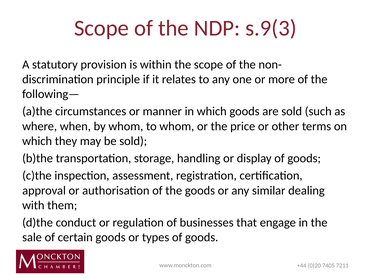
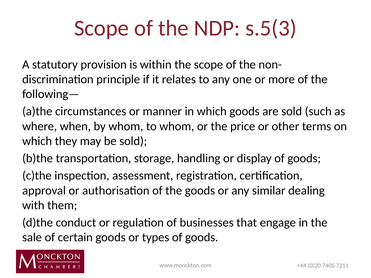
s.9(3: s.9(3 -> s.5(3
